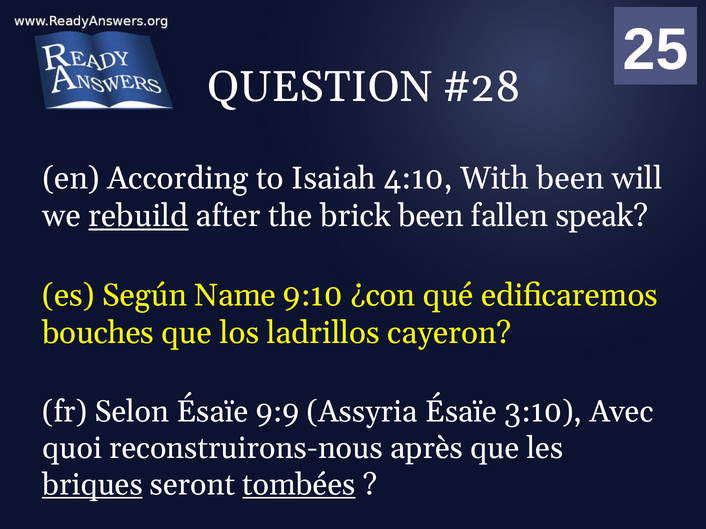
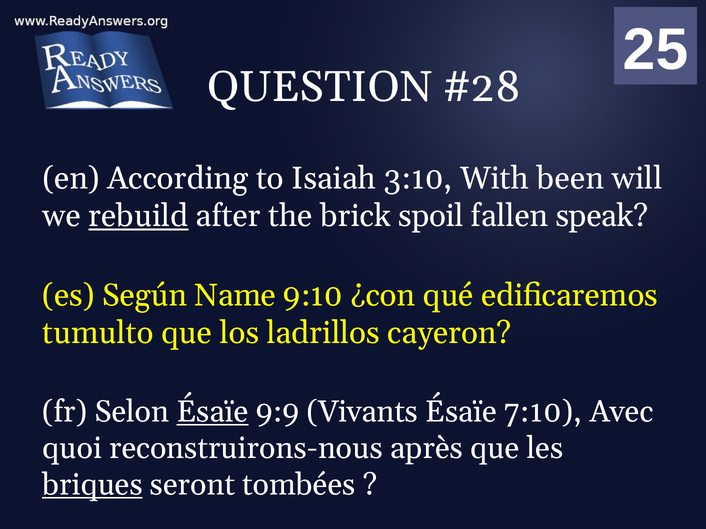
4:10: 4:10 -> 3:10
brick been: been -> spoil
bouches: bouches -> tumulto
Ésaïe at (212, 412) underline: none -> present
Assyria: Assyria -> Vivants
3:10: 3:10 -> 7:10
tombées underline: present -> none
